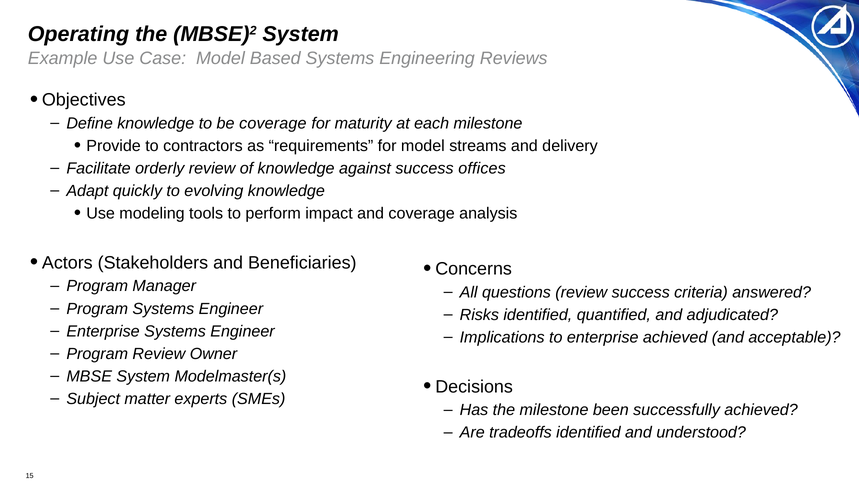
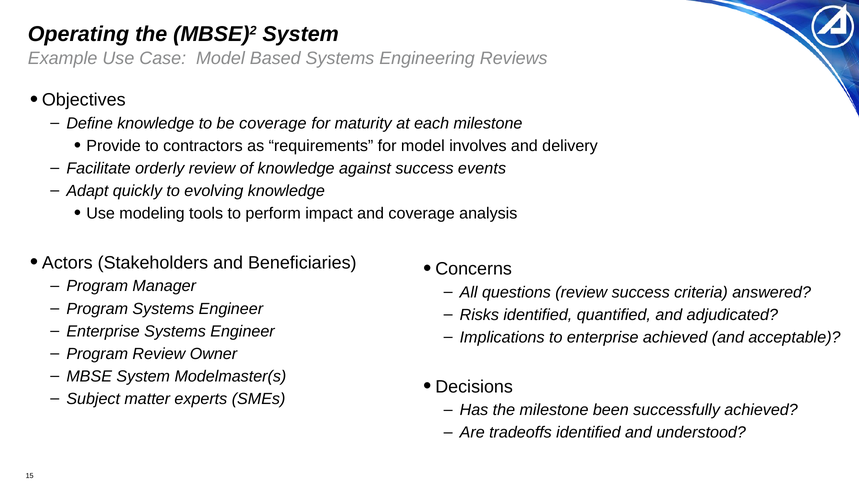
streams: streams -> involves
offices: offices -> events
